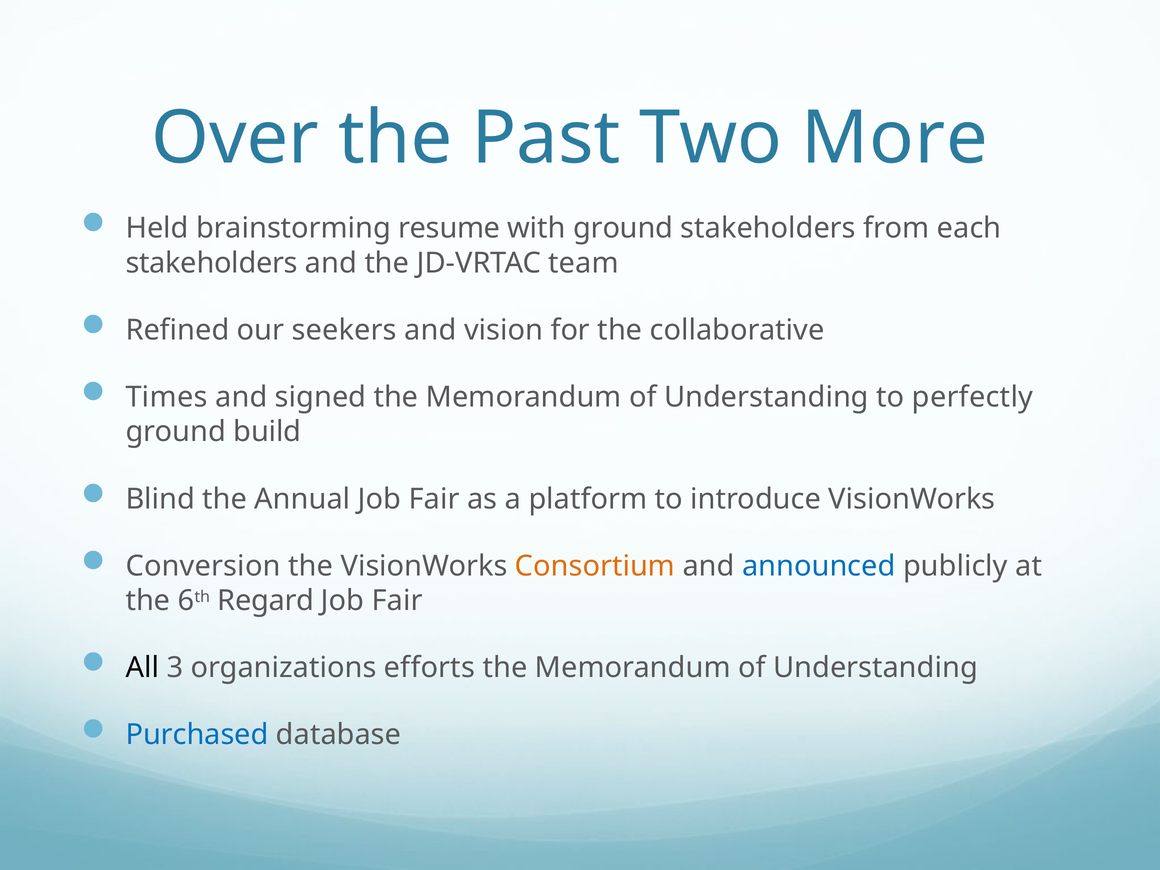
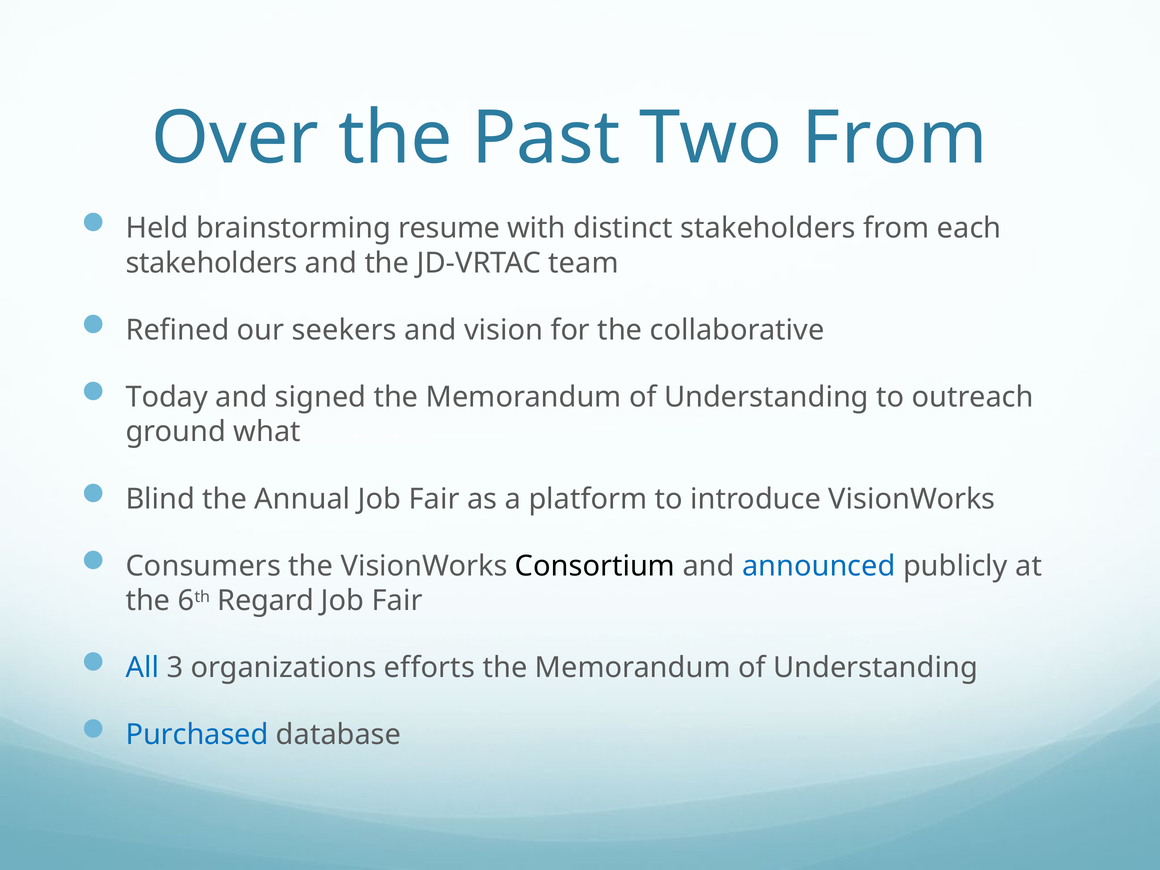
Two More: More -> From
with ground: ground -> distinct
Times: Times -> Today
perfectly: perfectly -> outreach
build: build -> what
Conversion: Conversion -> Consumers
Consortium colour: orange -> black
All colour: black -> blue
